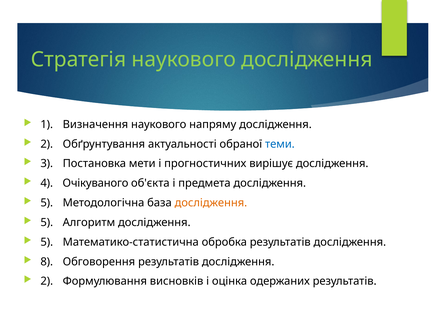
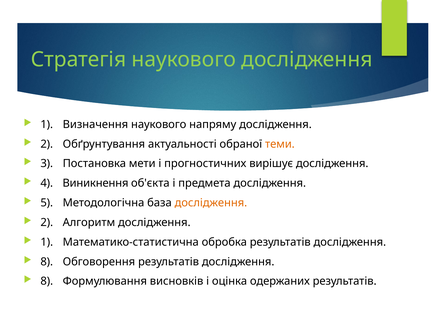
теми colour: blue -> orange
Очікуваного: Очікуваного -> Виникнення
5 at (47, 222): 5 -> 2
5 at (47, 242): 5 -> 1
2 at (47, 281): 2 -> 8
